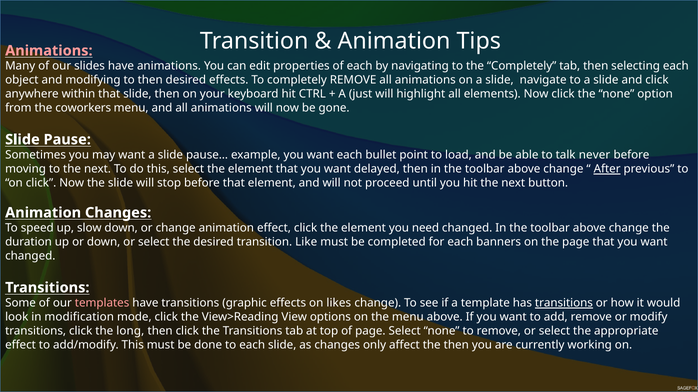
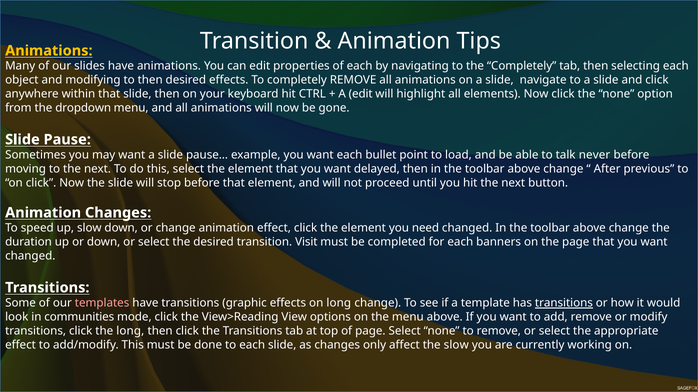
Animations at (49, 51) colour: pink -> yellow
A just: just -> edit
coworkers: coworkers -> dropdown
After underline: present -> none
Like: Like -> Visit
on likes: likes -> long
modification: modification -> communities
the then: then -> slow
